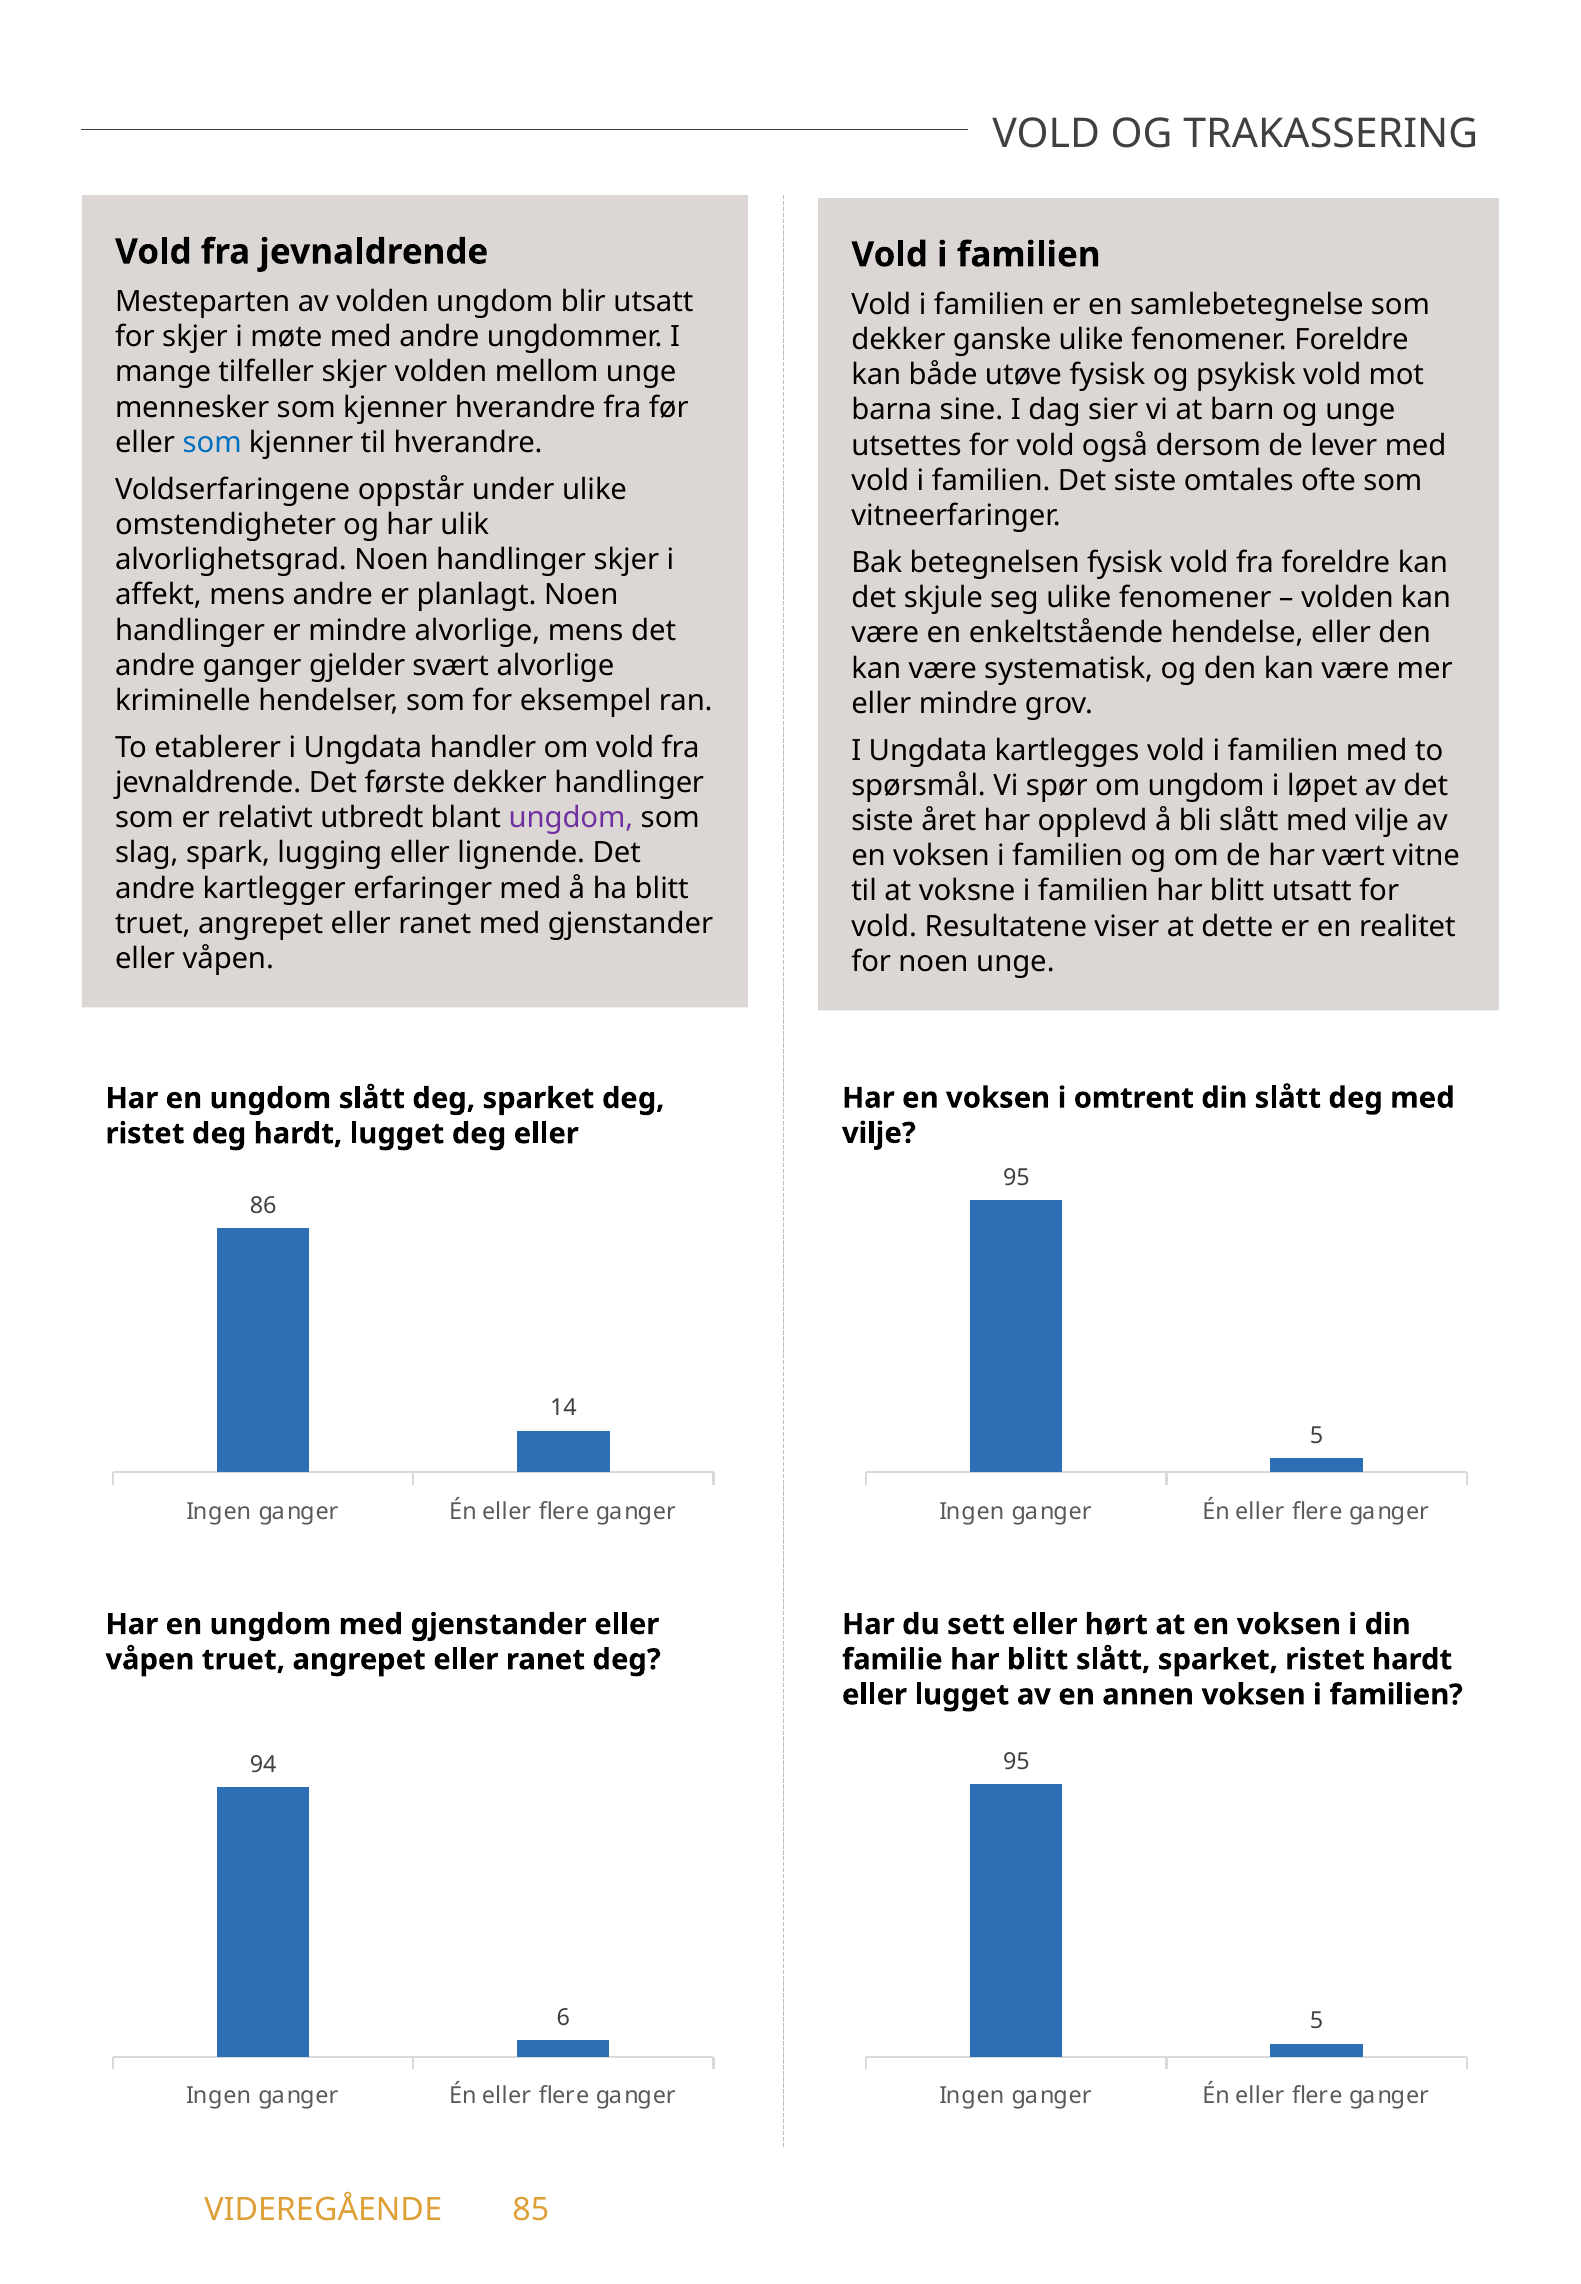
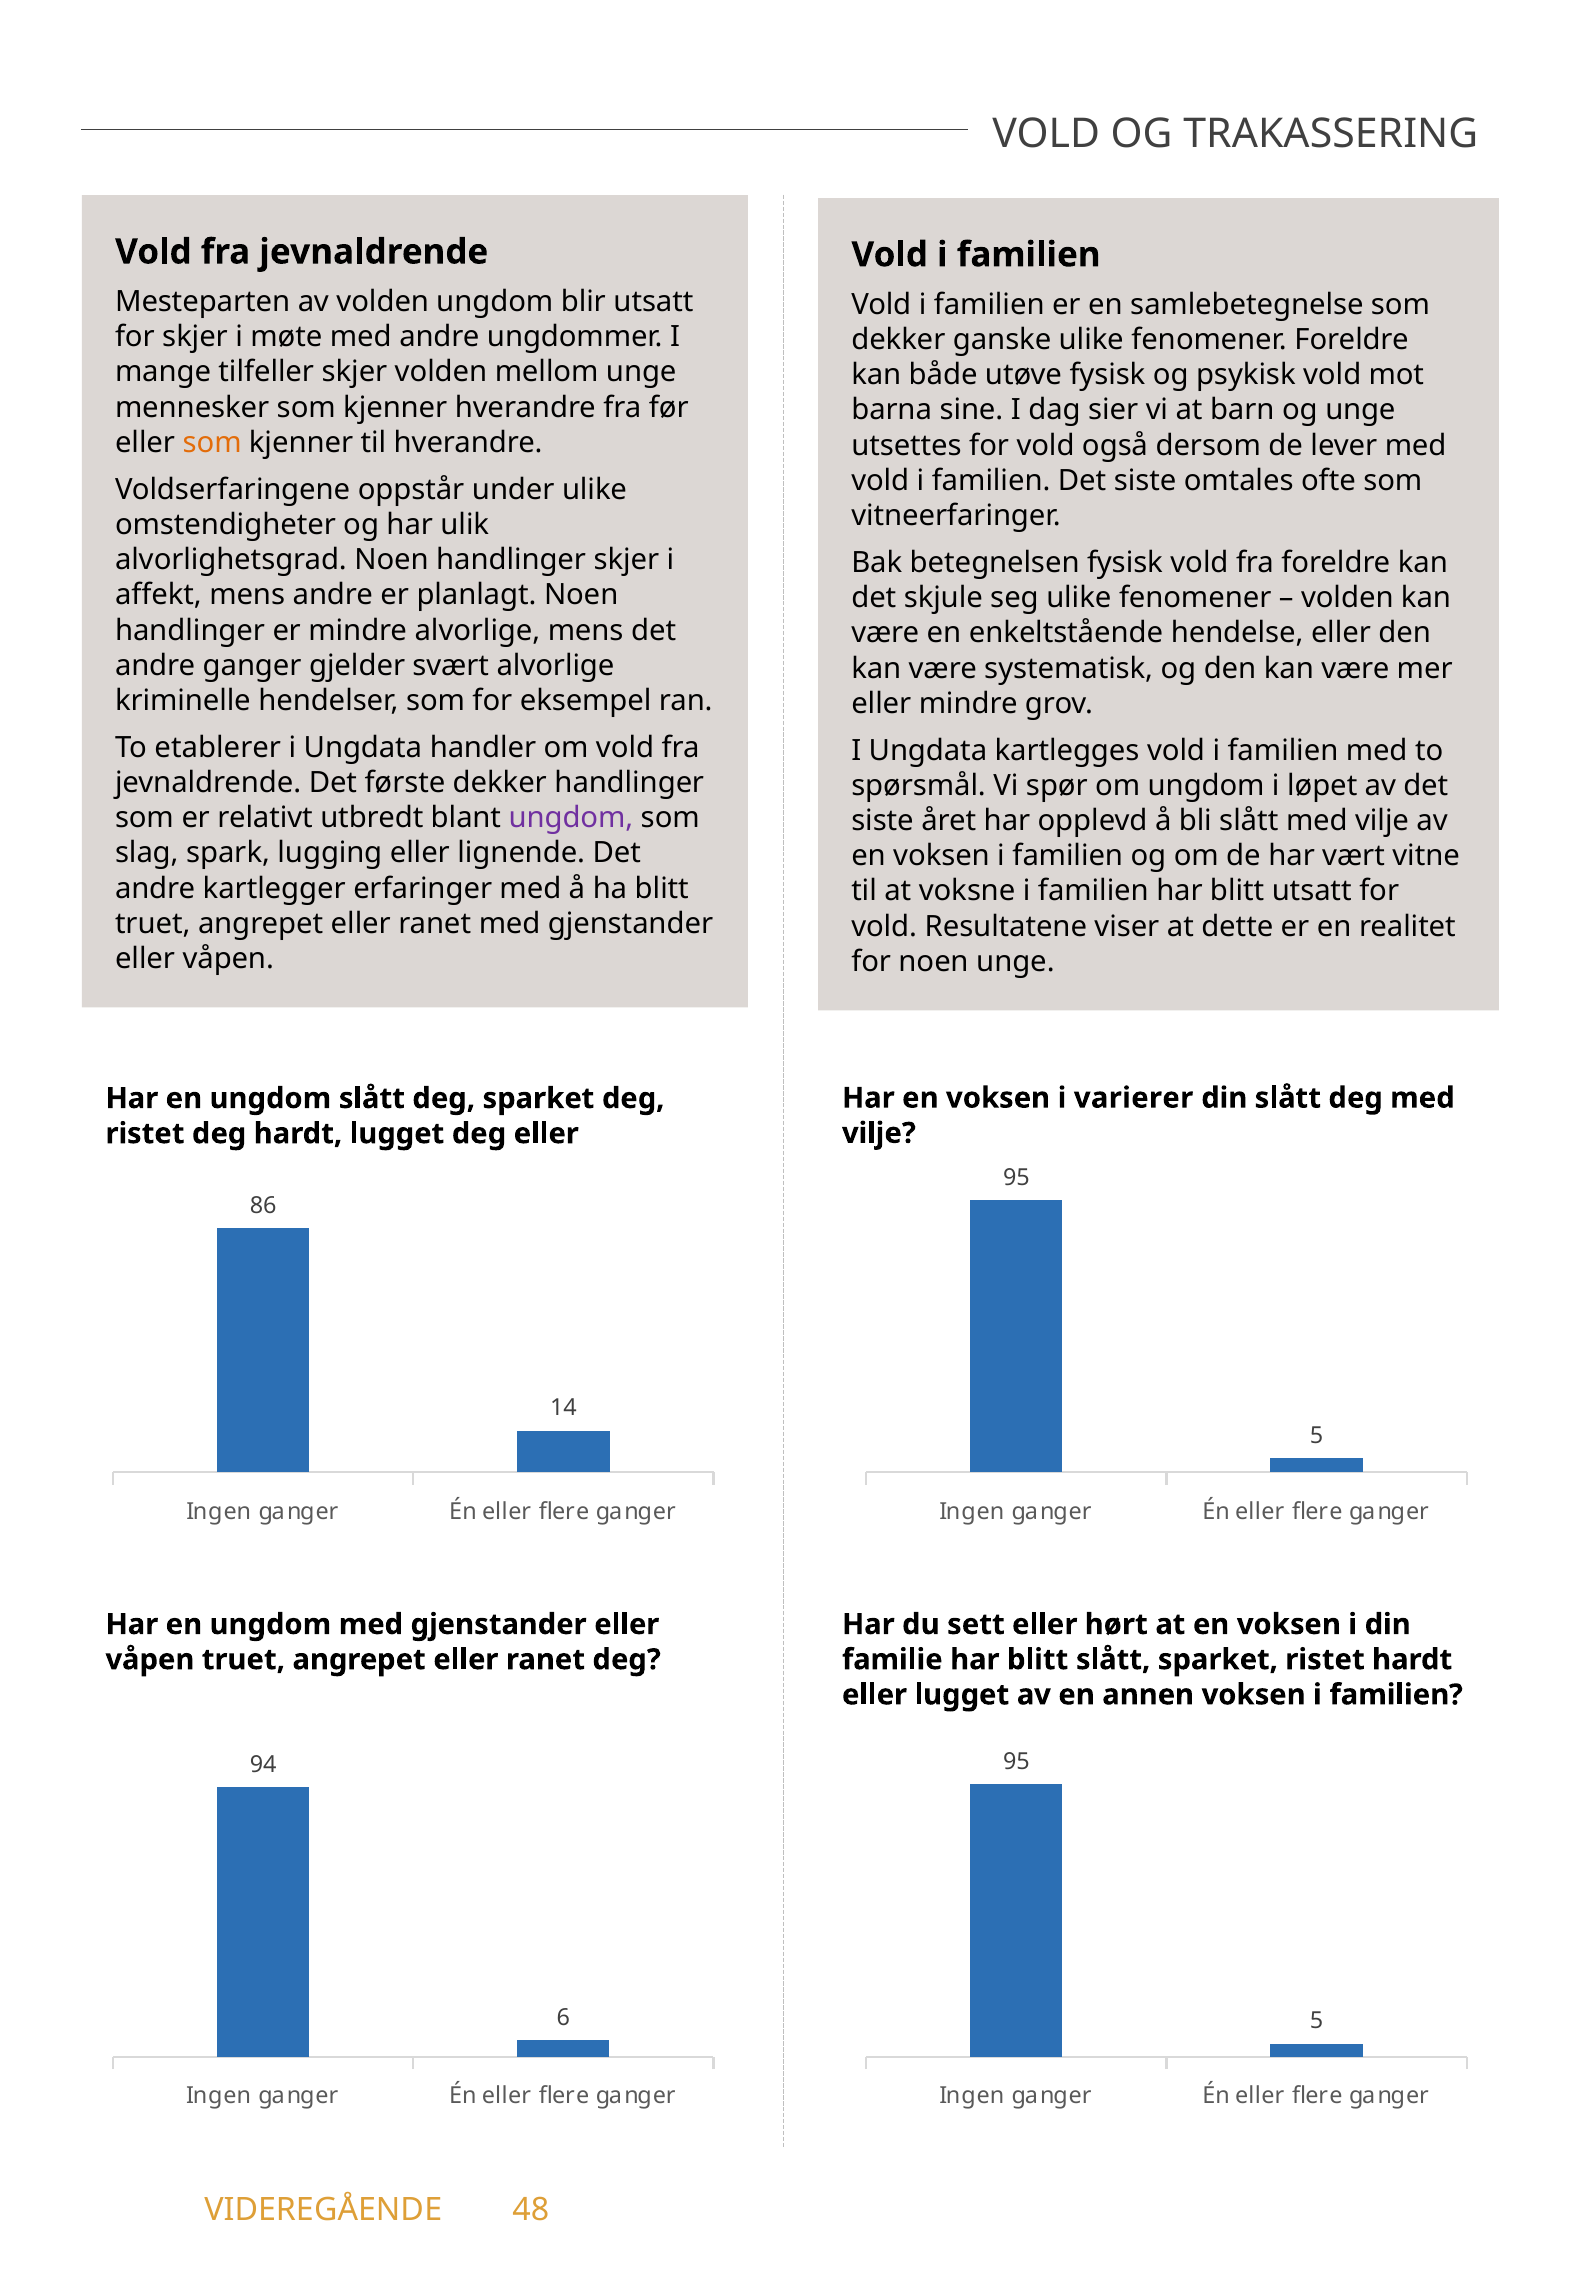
som at (212, 443) colour: blue -> orange
omtrent: omtrent -> varierer
85: 85 -> 48
